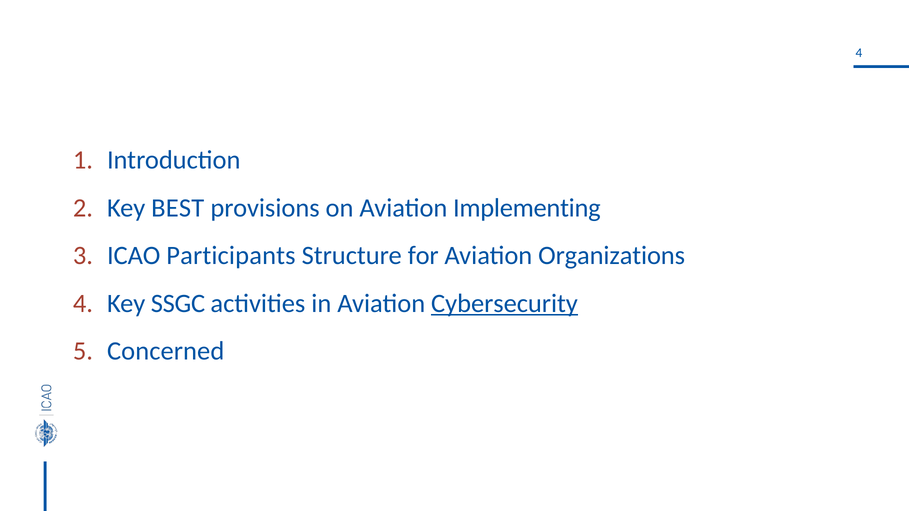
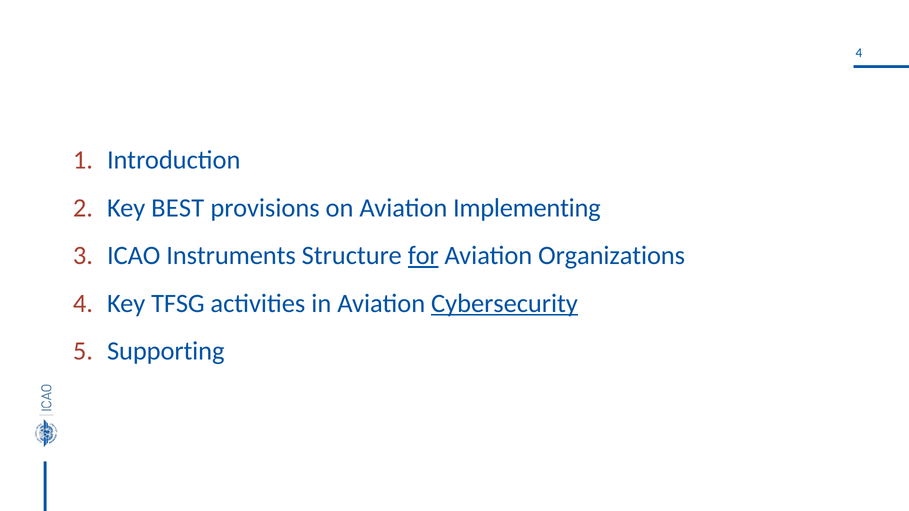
Participants: Participants -> Instruments
for underline: none -> present
SSGC: SSGC -> TFSG
Concerned: Concerned -> Supporting
